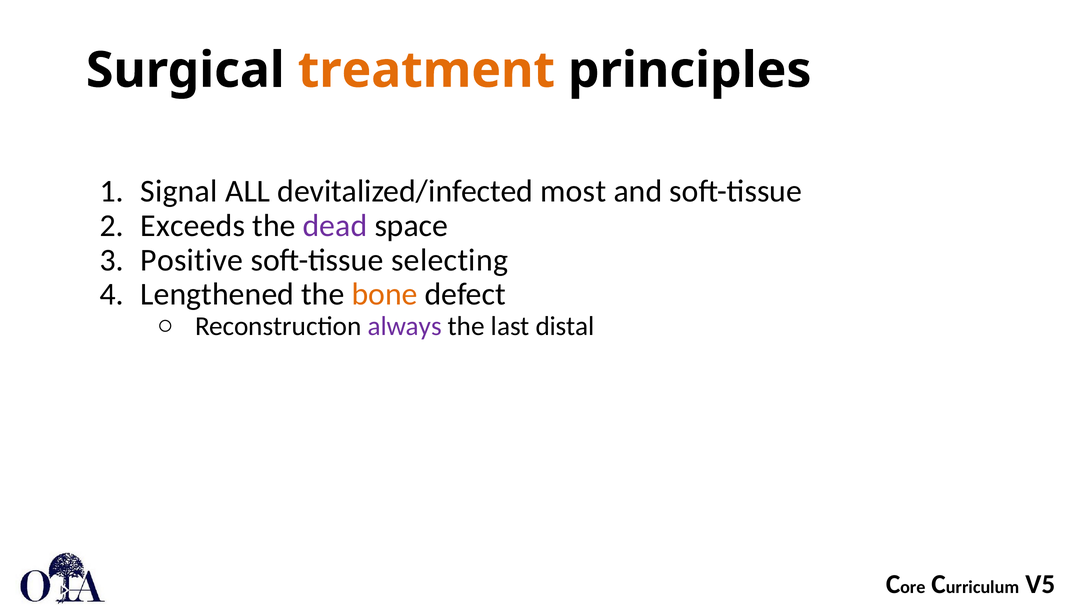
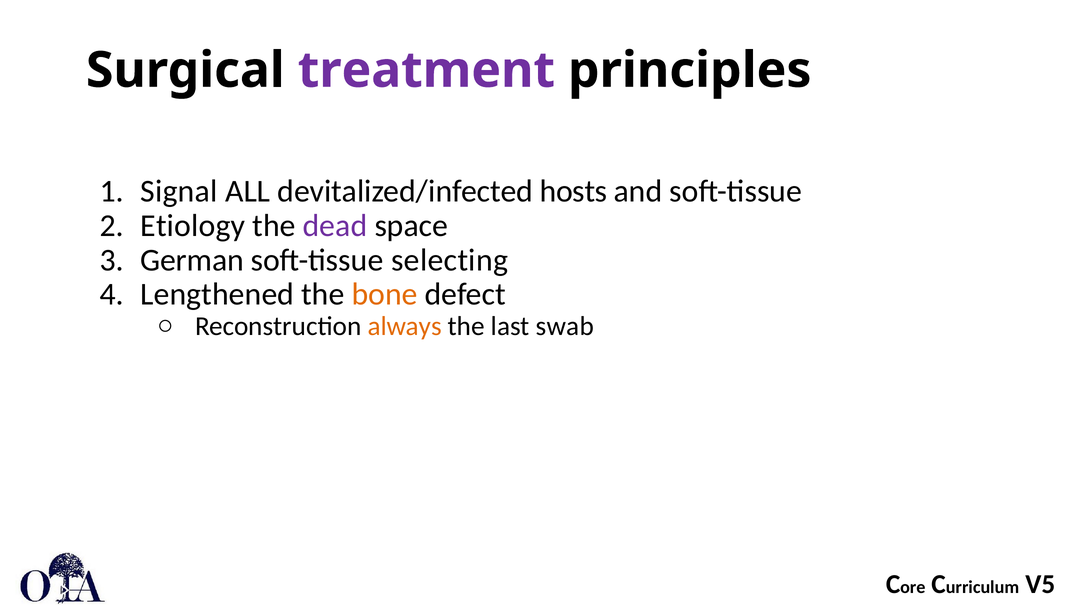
treatment colour: orange -> purple
most: most -> hosts
Exceeds: Exceeds -> Etiology
Positive: Positive -> German
always colour: purple -> orange
distal: distal -> swab
